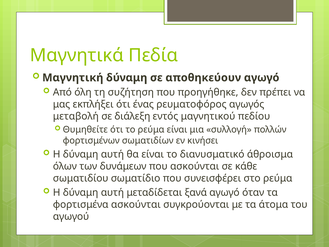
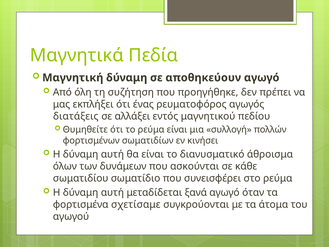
μεταβολή: μεταβολή -> διατάξεις
διάλεξη: διάλεξη -> αλλάξει
φορτισμένα ασκούνται: ασκούνται -> σχετίσαμε
